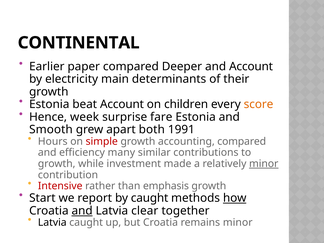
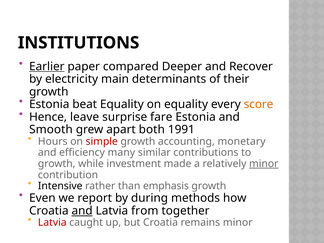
CONTINENTAL: CONTINENTAL -> INSTITUTIONS
Earlier underline: none -> present
and Account: Account -> Recover
beat Account: Account -> Equality
on children: children -> equality
week: week -> leave
accounting compared: compared -> monetary
Intensive colour: red -> black
Start: Start -> Even
by caught: caught -> during
how underline: present -> none
clear: clear -> from
Latvia at (52, 222) colour: black -> red
